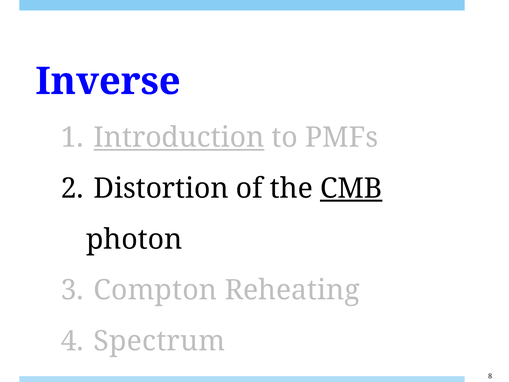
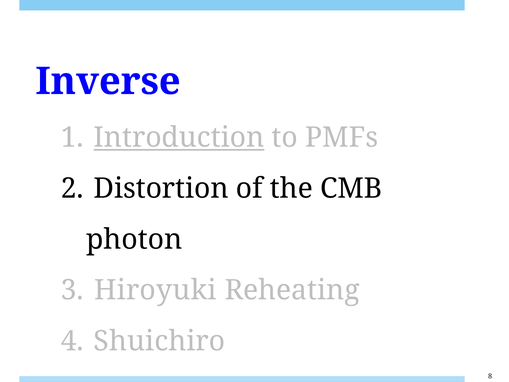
CMB underline: present -> none
Compton: Compton -> Hiroyuki
Spectrum: Spectrum -> Shuichiro
